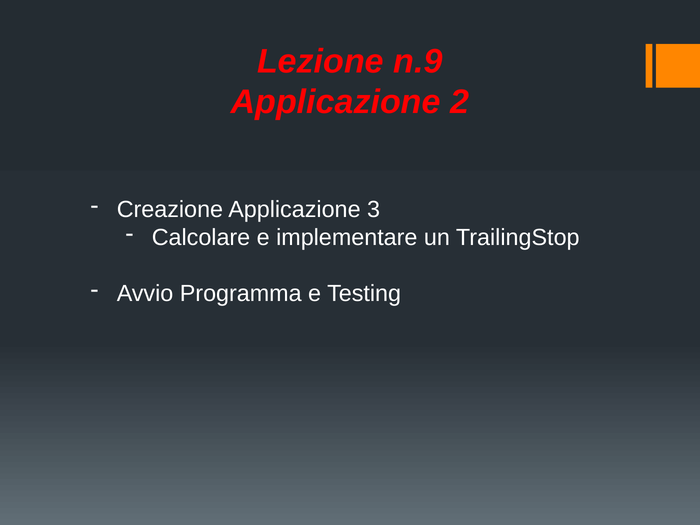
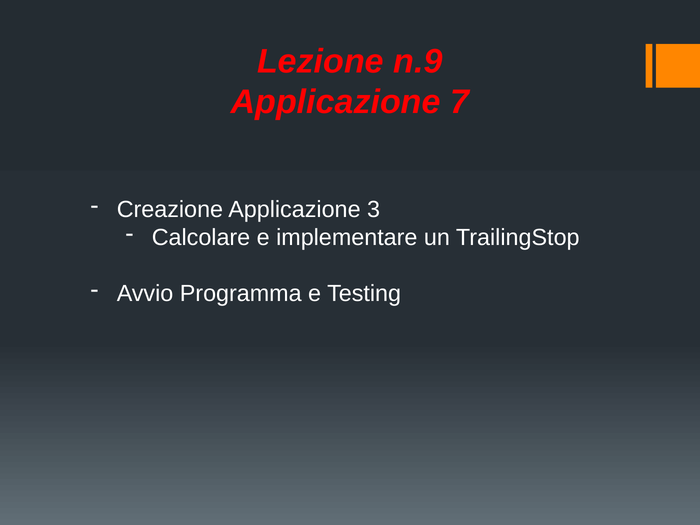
2: 2 -> 7
